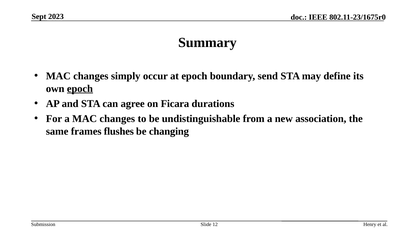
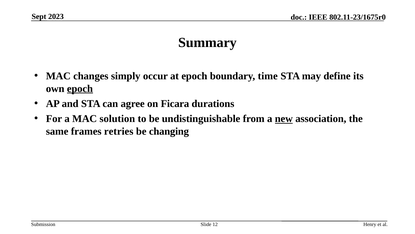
send: send -> time
a MAC changes: changes -> solution
new underline: none -> present
flushes: flushes -> retries
